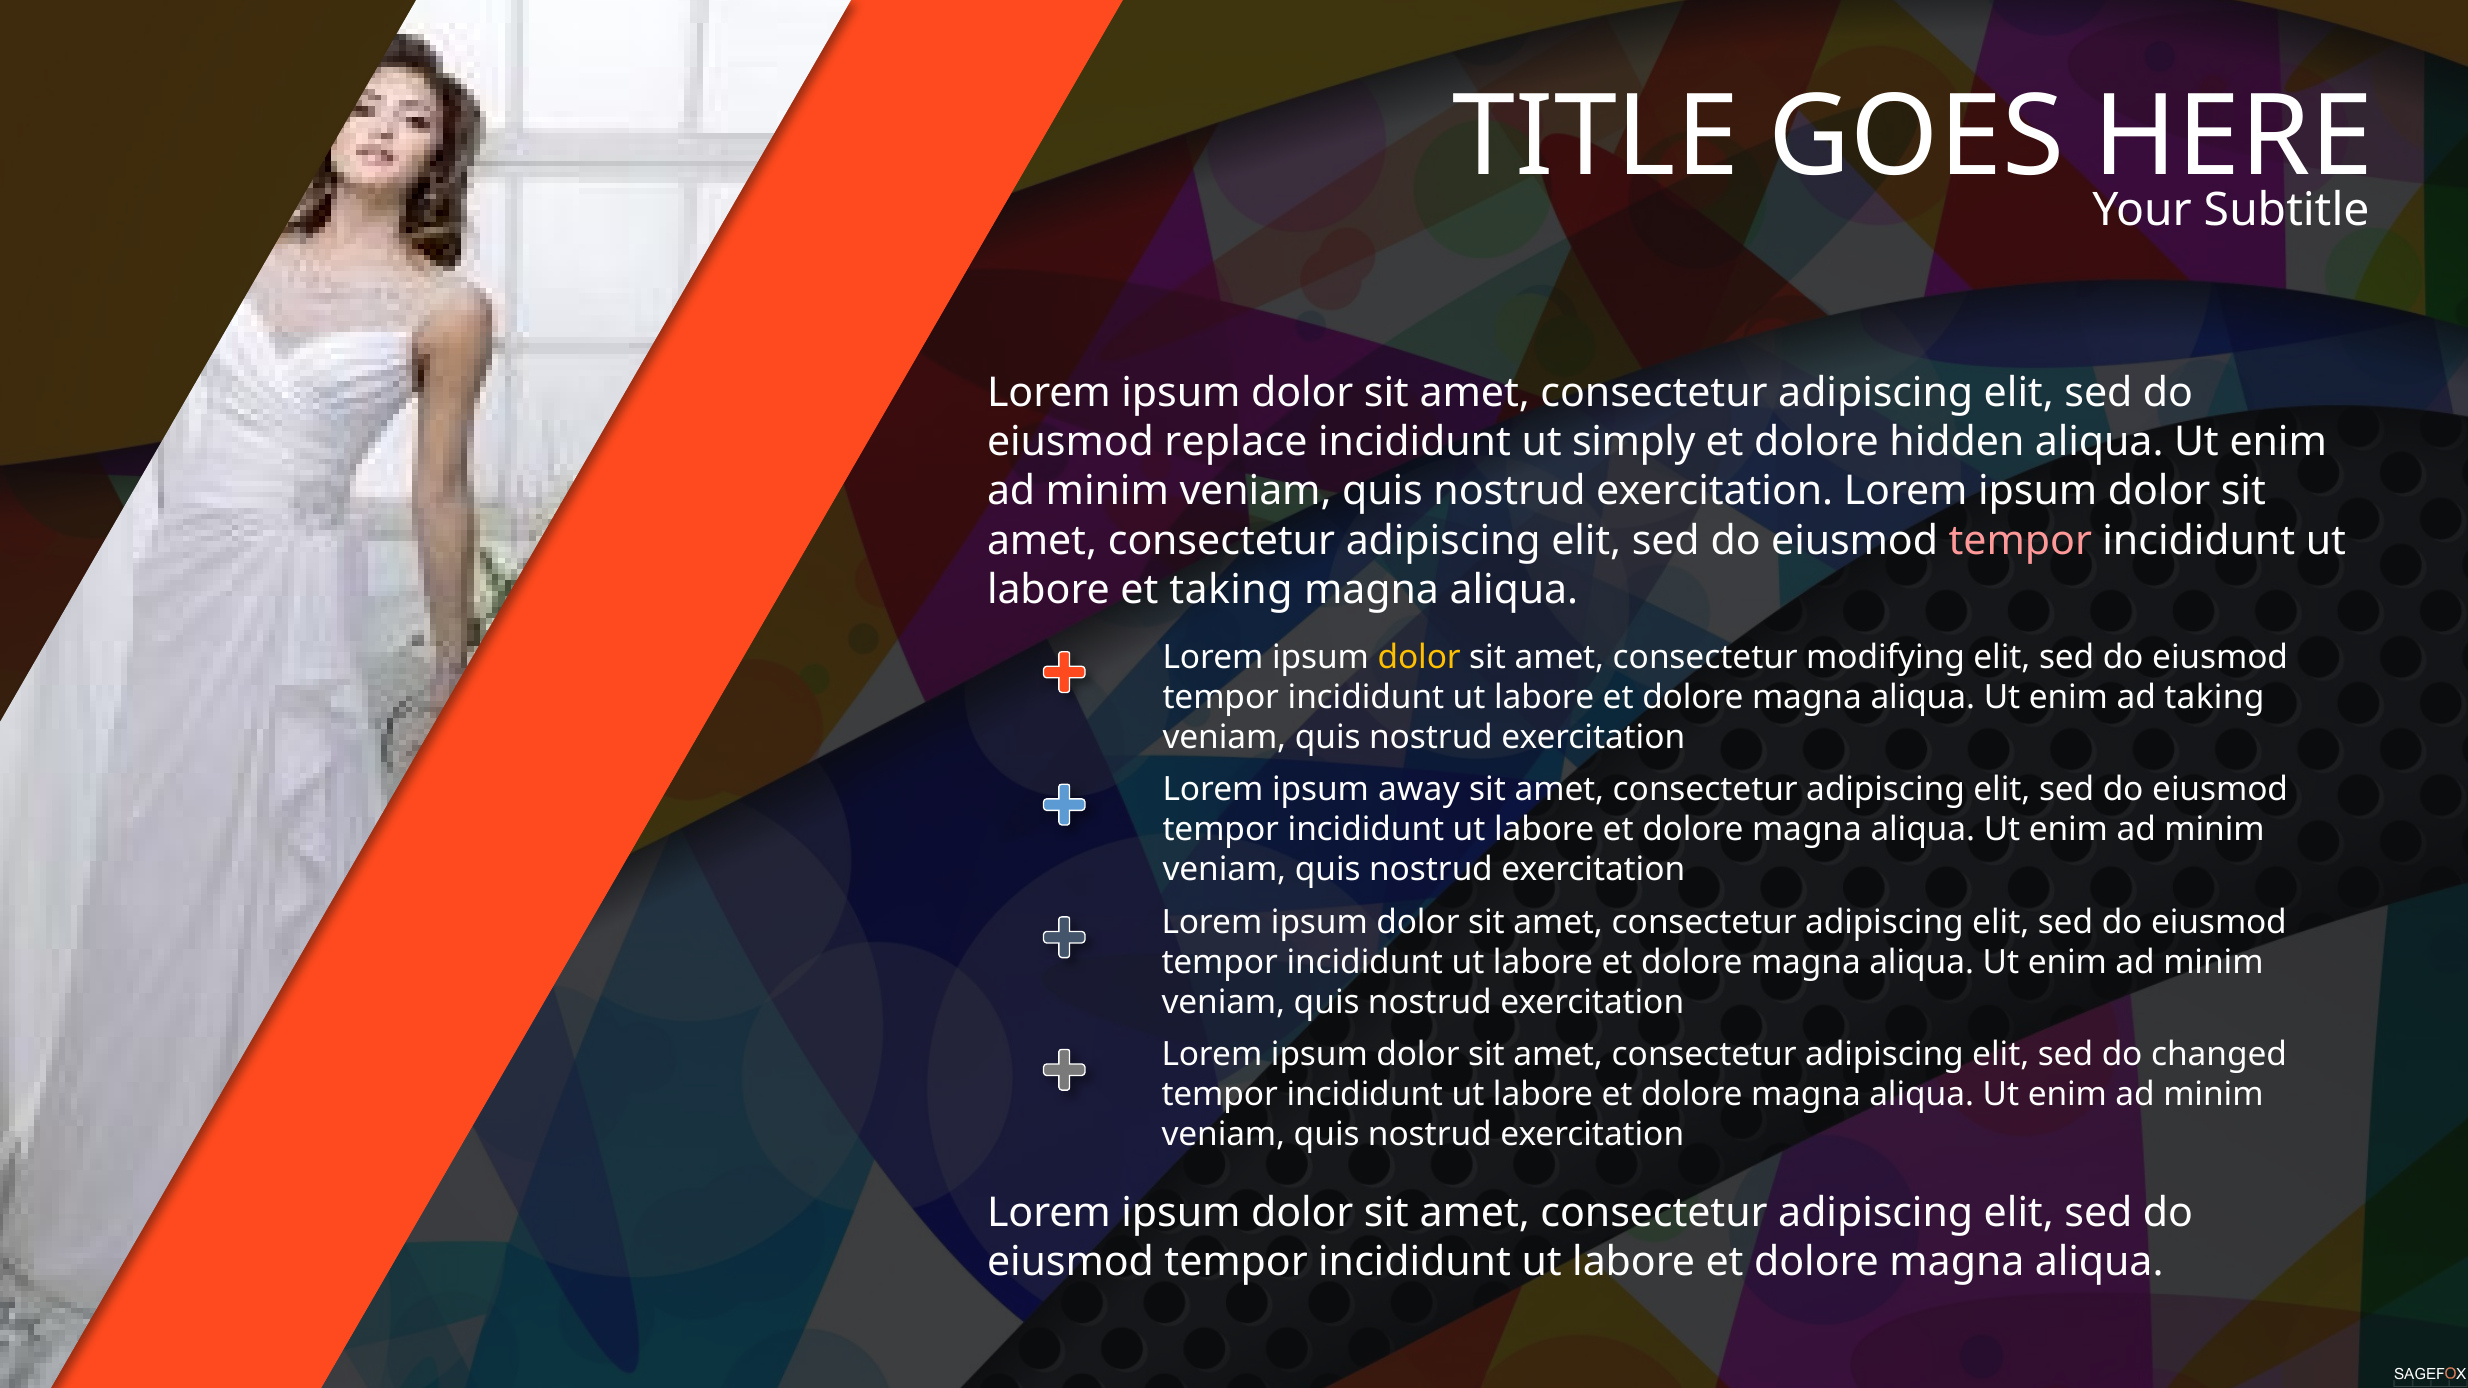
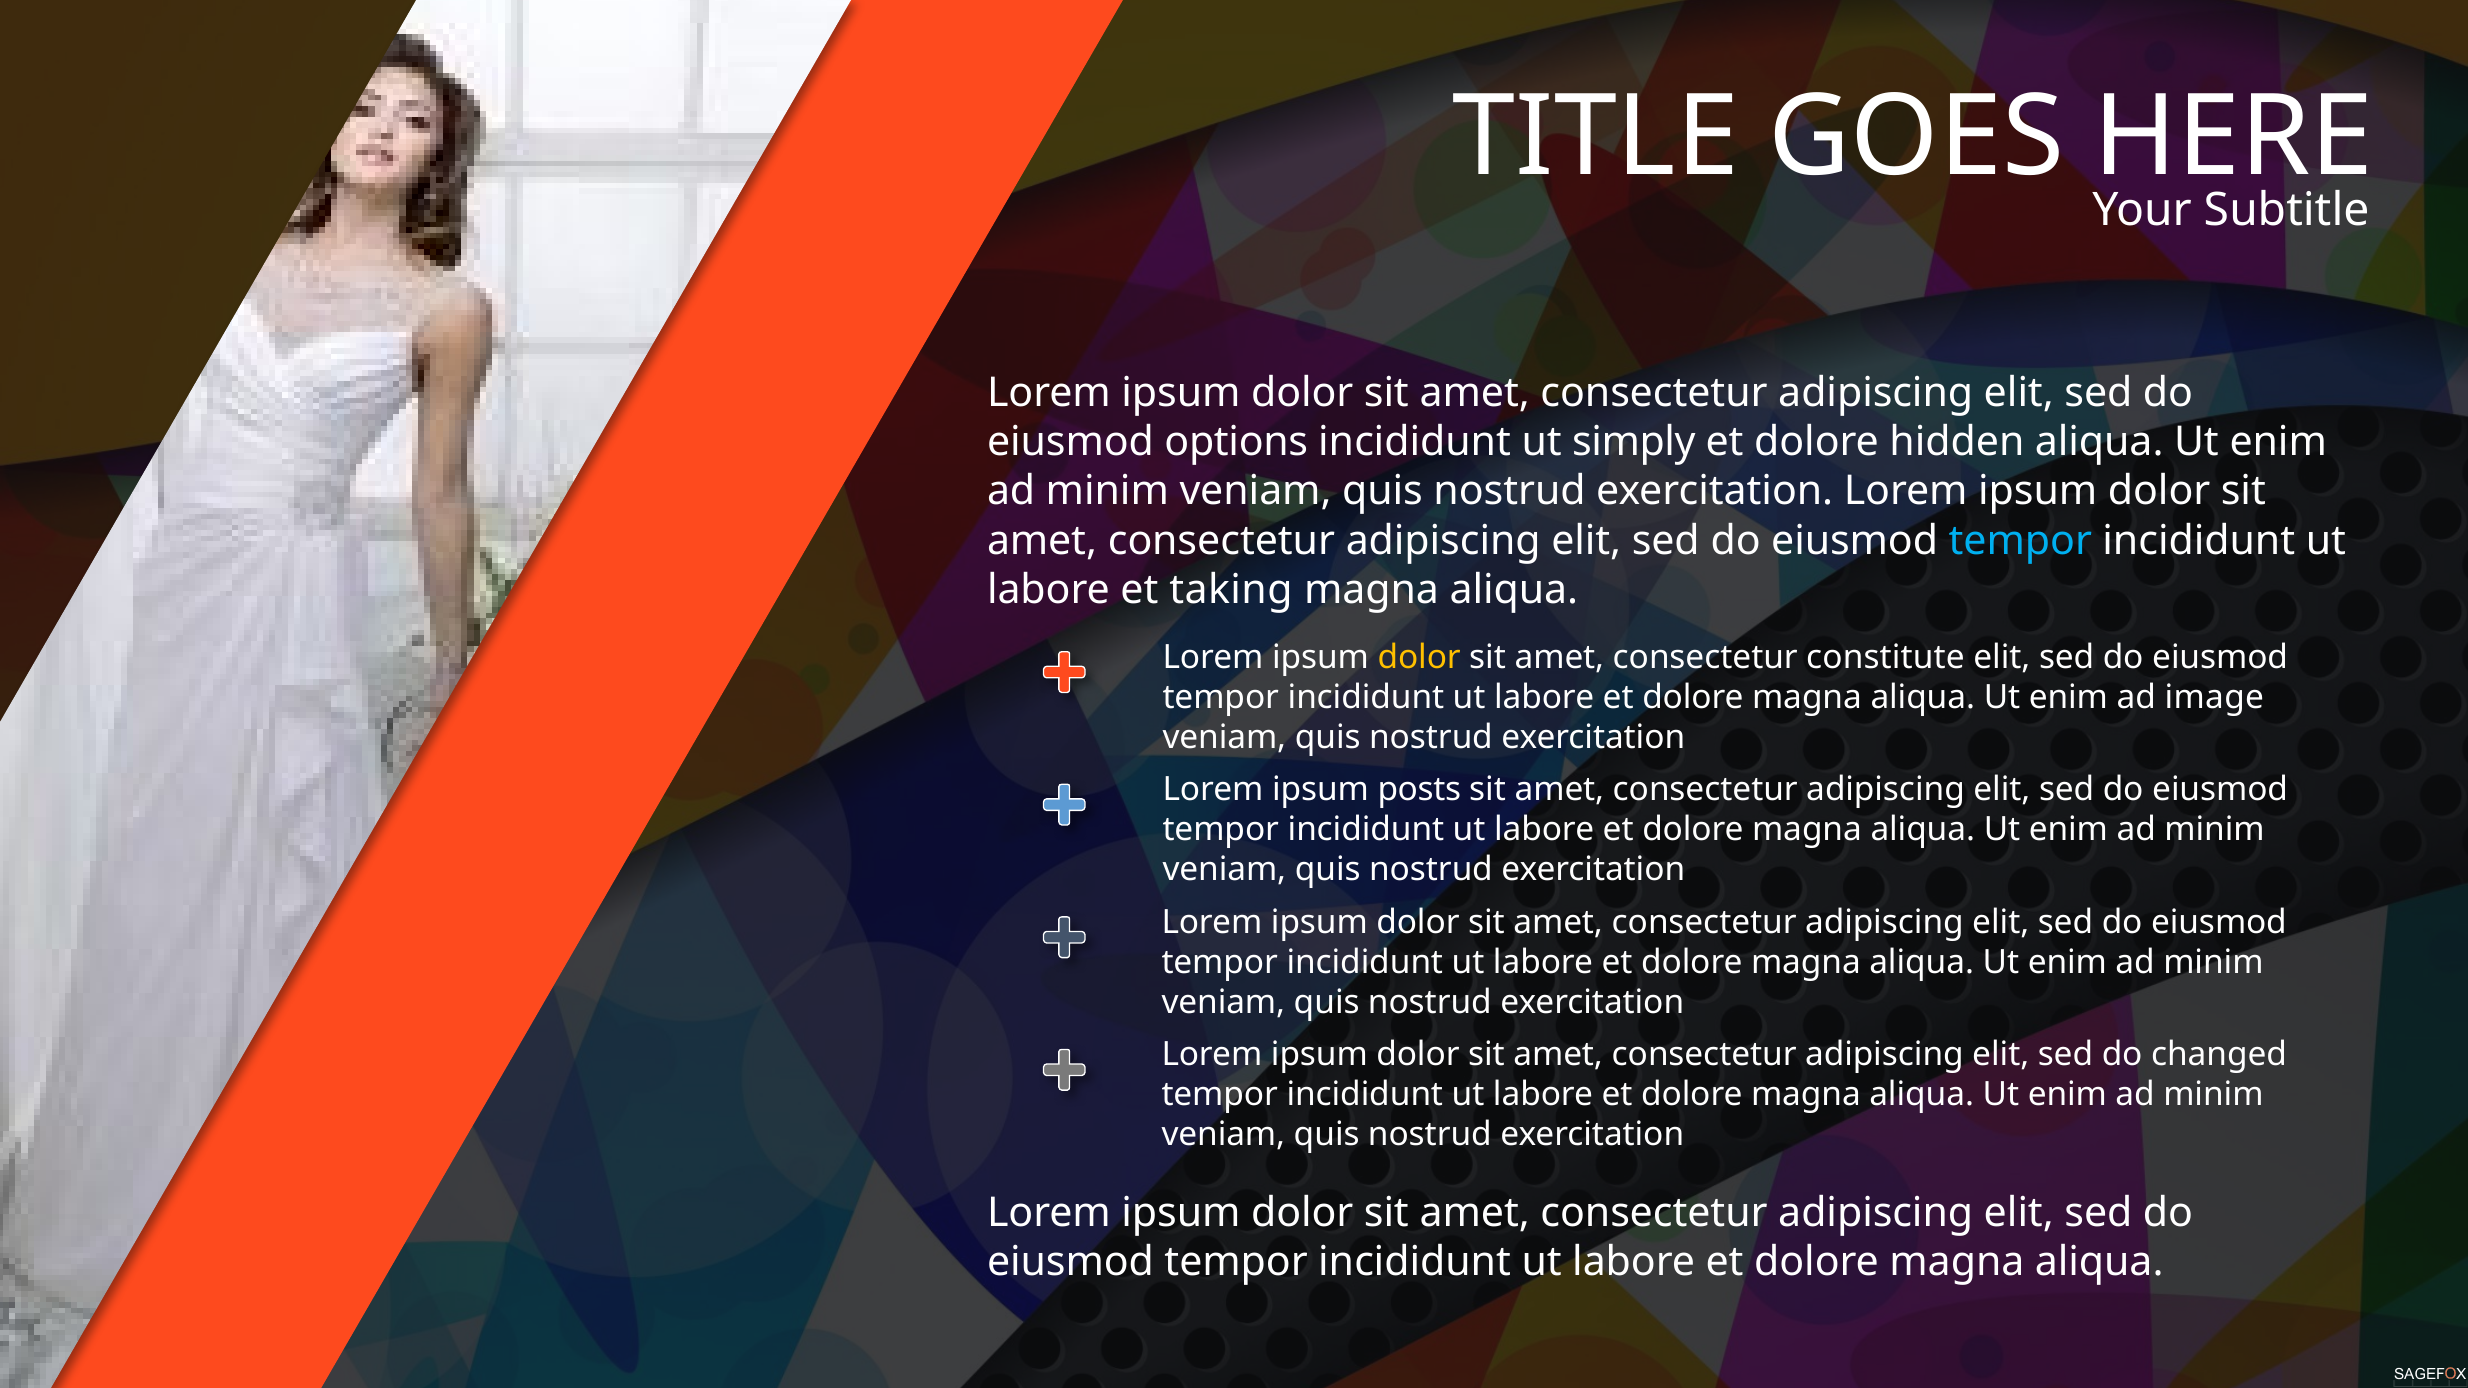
replace: replace -> options
tempor at (2020, 541) colour: pink -> light blue
modifying: modifying -> constitute
ad taking: taking -> image
away: away -> posts
